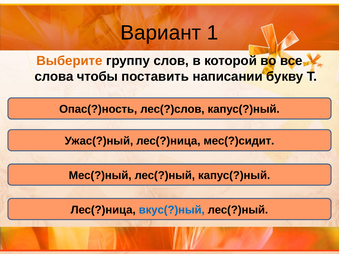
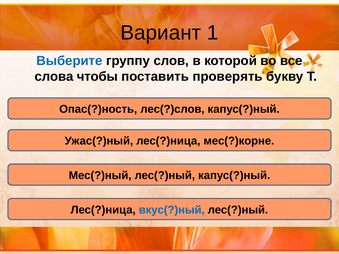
Выберите colour: orange -> blue
написании: написании -> проверять
мес(?)сидит: мес(?)сидит -> мес(?)корне
